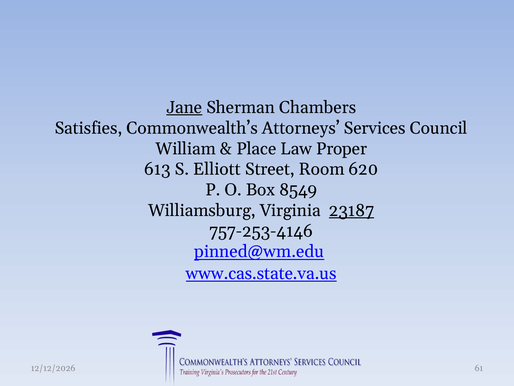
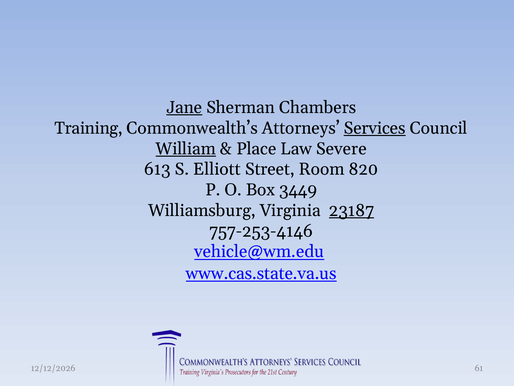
Satisfies: Satisfies -> Training
Services underline: none -> present
William underline: none -> present
Proper: Proper -> Severe
620: 620 -> 820
8549: 8549 -> 3449
pinned@wm.edu: pinned@wm.edu -> vehicle@wm.edu
